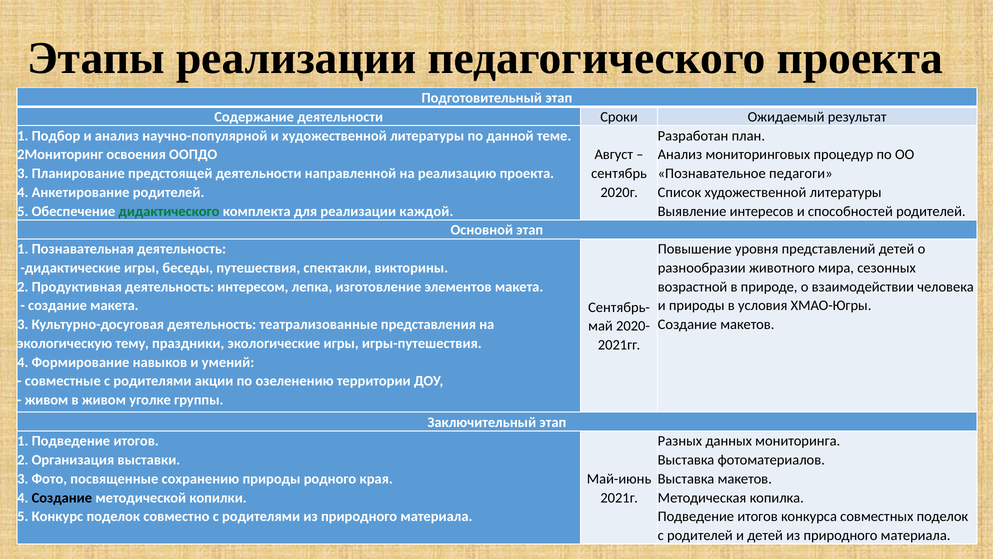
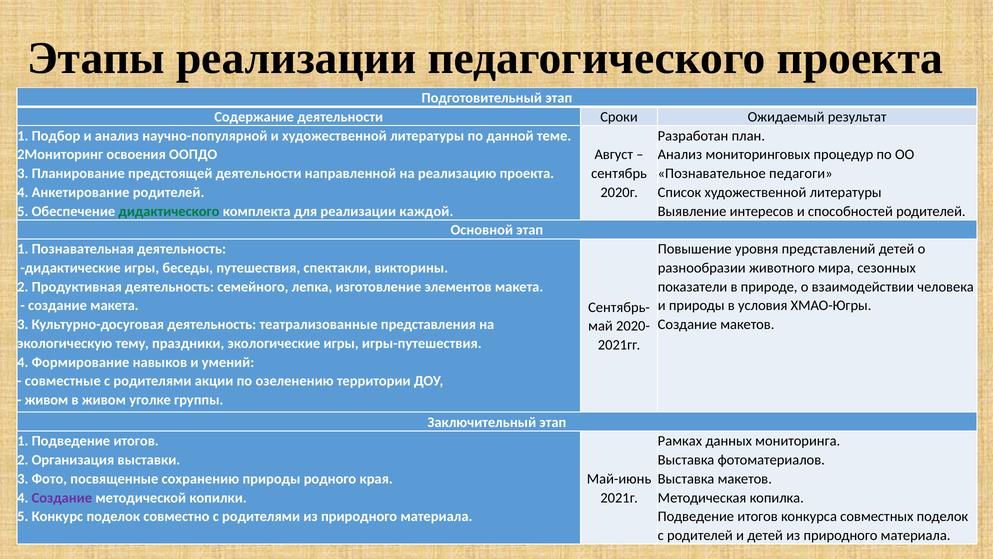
интересом: интересом -> семейного
возрастной: возрастной -> показатели
Разных: Разных -> Рамках
Создание at (62, 497) colour: black -> purple
